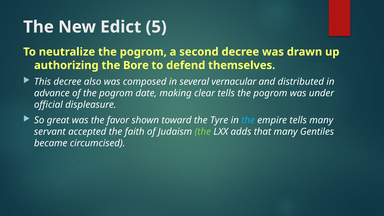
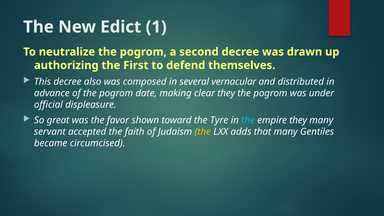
5: 5 -> 1
Bore: Bore -> First
clear tells: tells -> they
empire tells: tells -> they
the at (203, 132) colour: light green -> yellow
